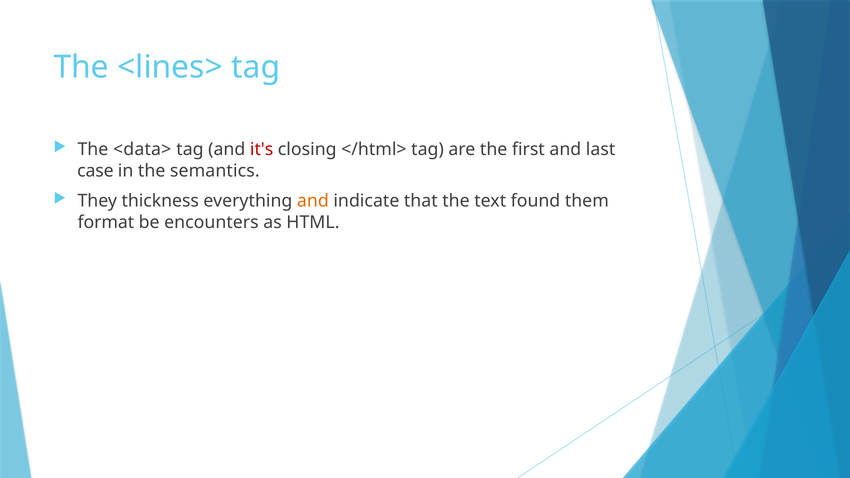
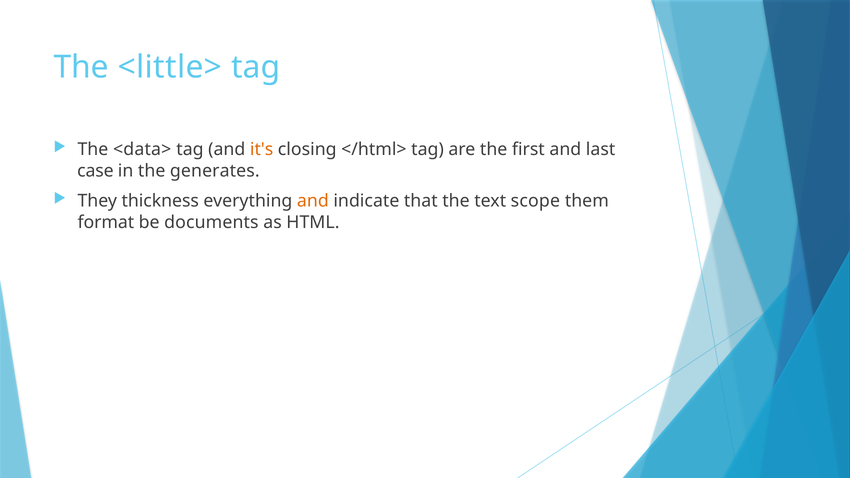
<lines>: <lines> -> <little>
it's colour: red -> orange
semantics: semantics -> generates
found: found -> scope
encounters: encounters -> documents
